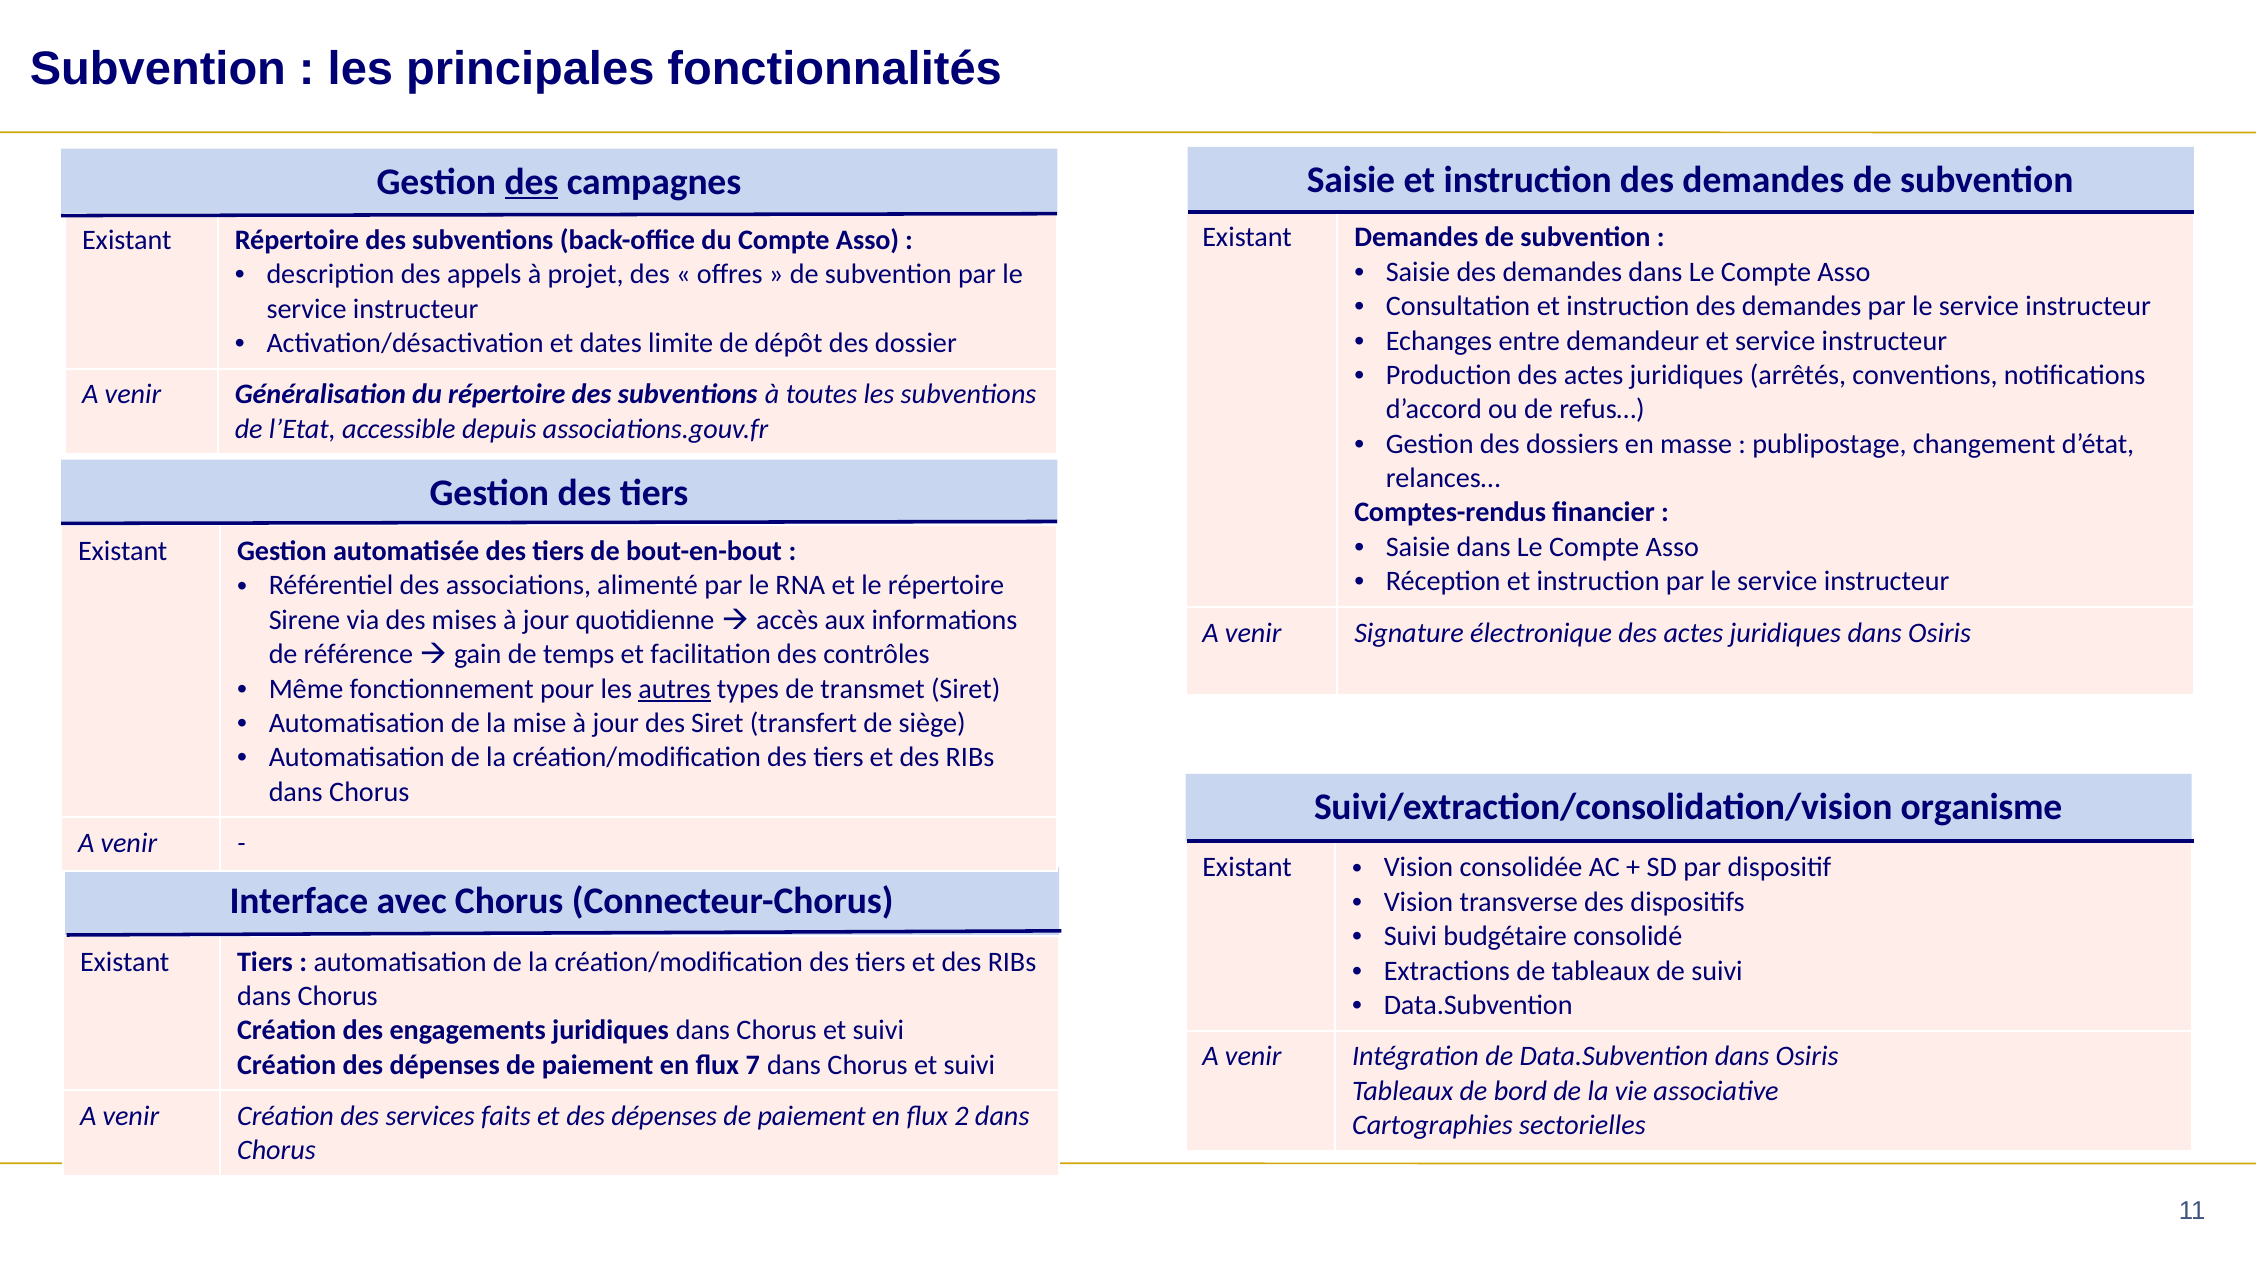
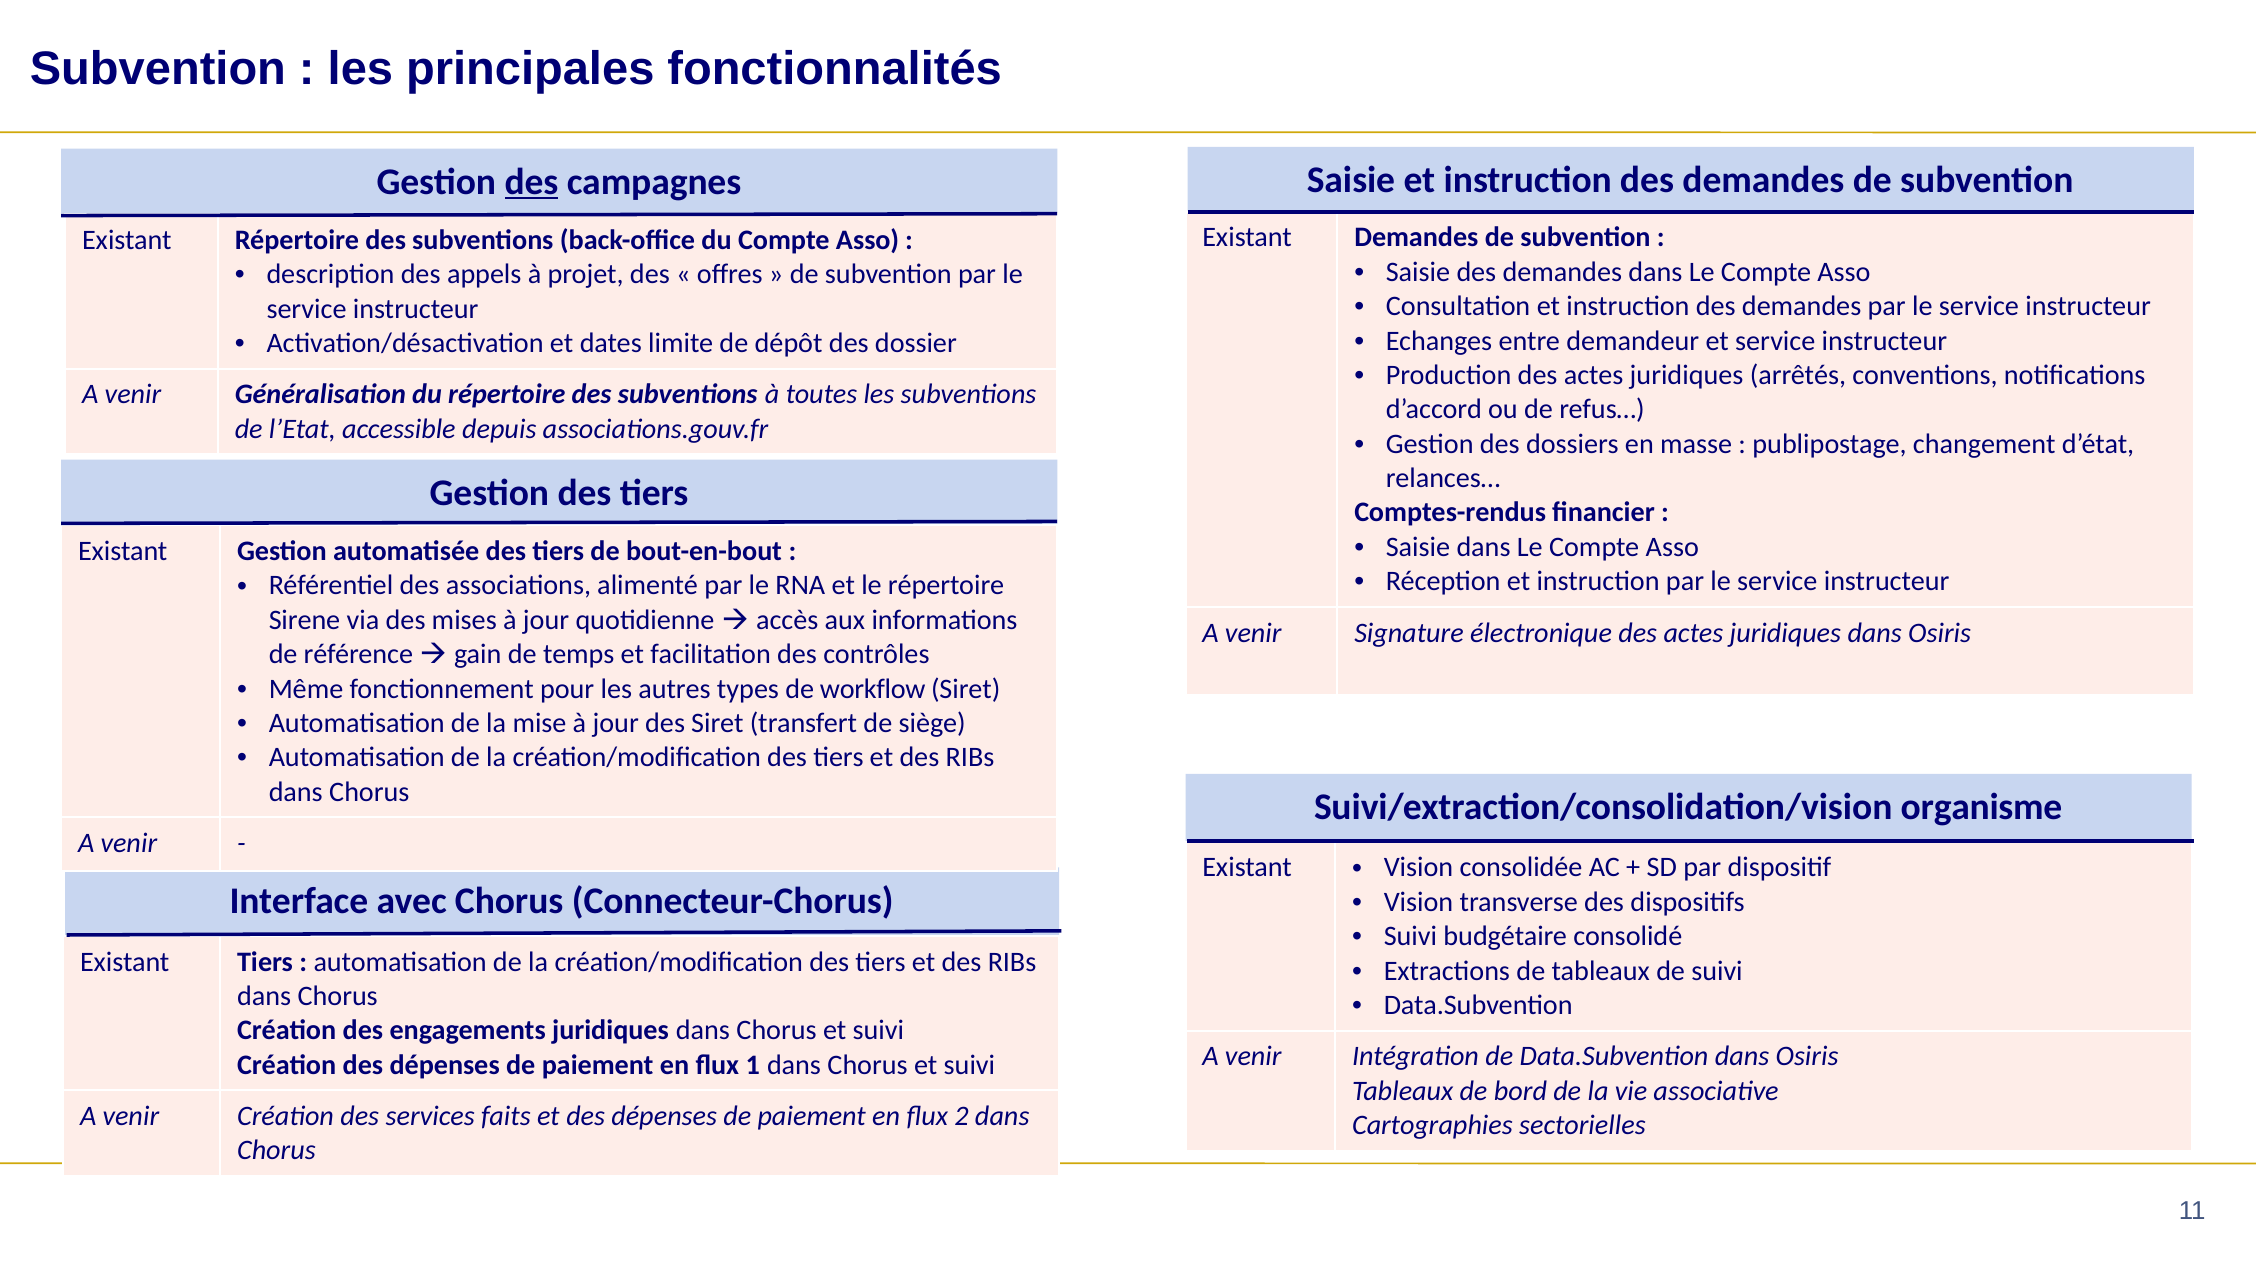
autres underline: present -> none
transmet: transmet -> workflow
7: 7 -> 1
